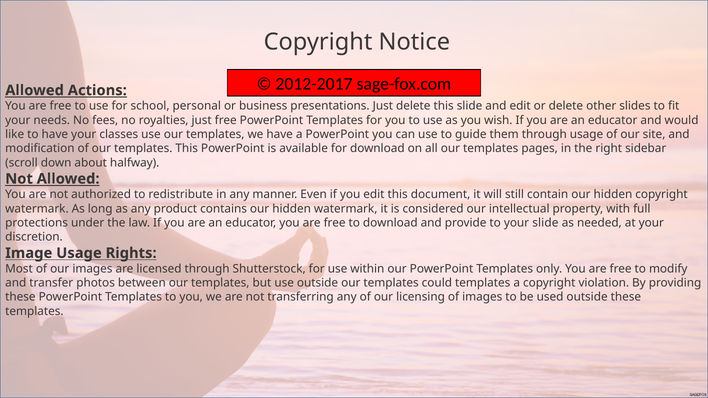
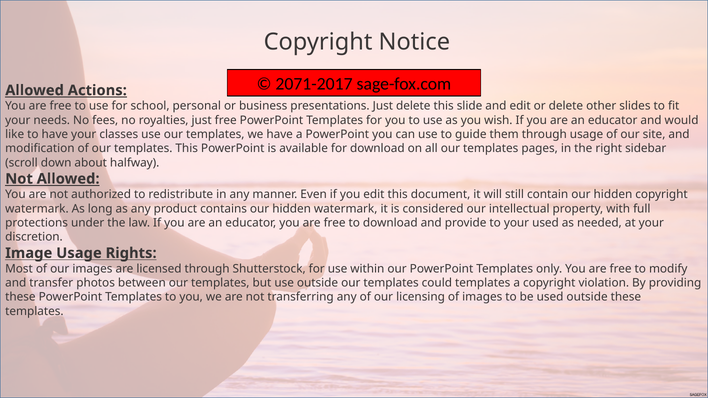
2012-2017: 2012-2017 -> 2071-2017
your slide: slide -> used
